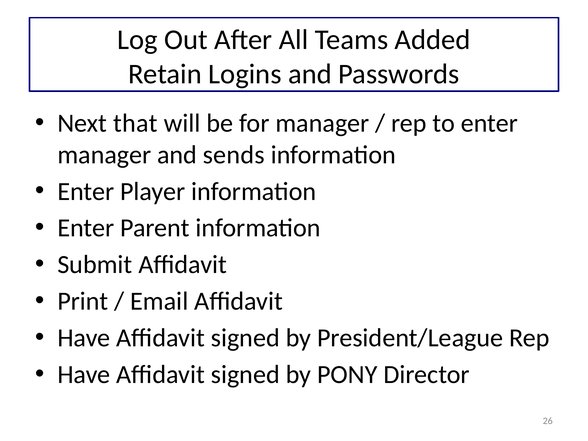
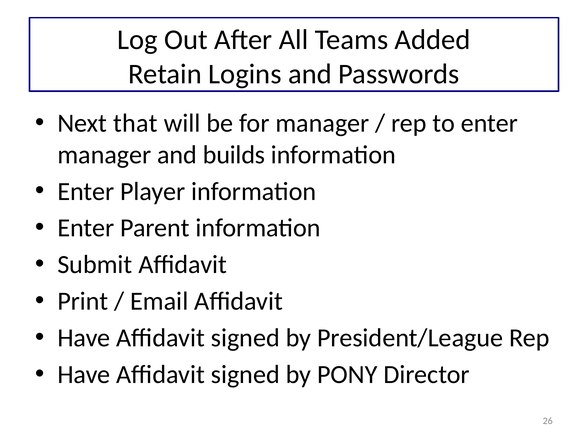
sends: sends -> builds
